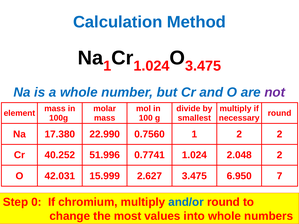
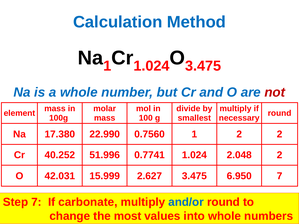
not colour: purple -> red
Step 0: 0 -> 7
chromium: chromium -> carbonate
